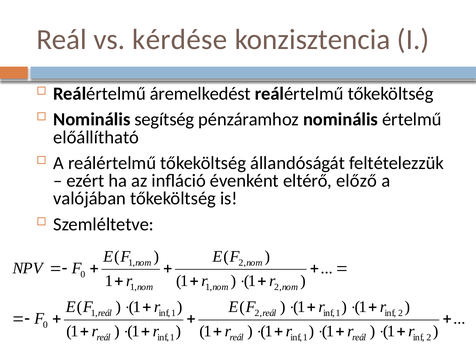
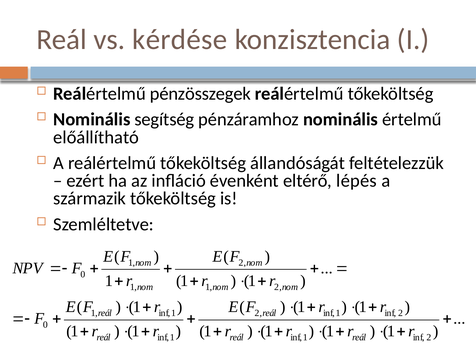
áremelkedést: áremelkedést -> pénzösszegek
előző: előző -> lépés
valójában: valójában -> származik
